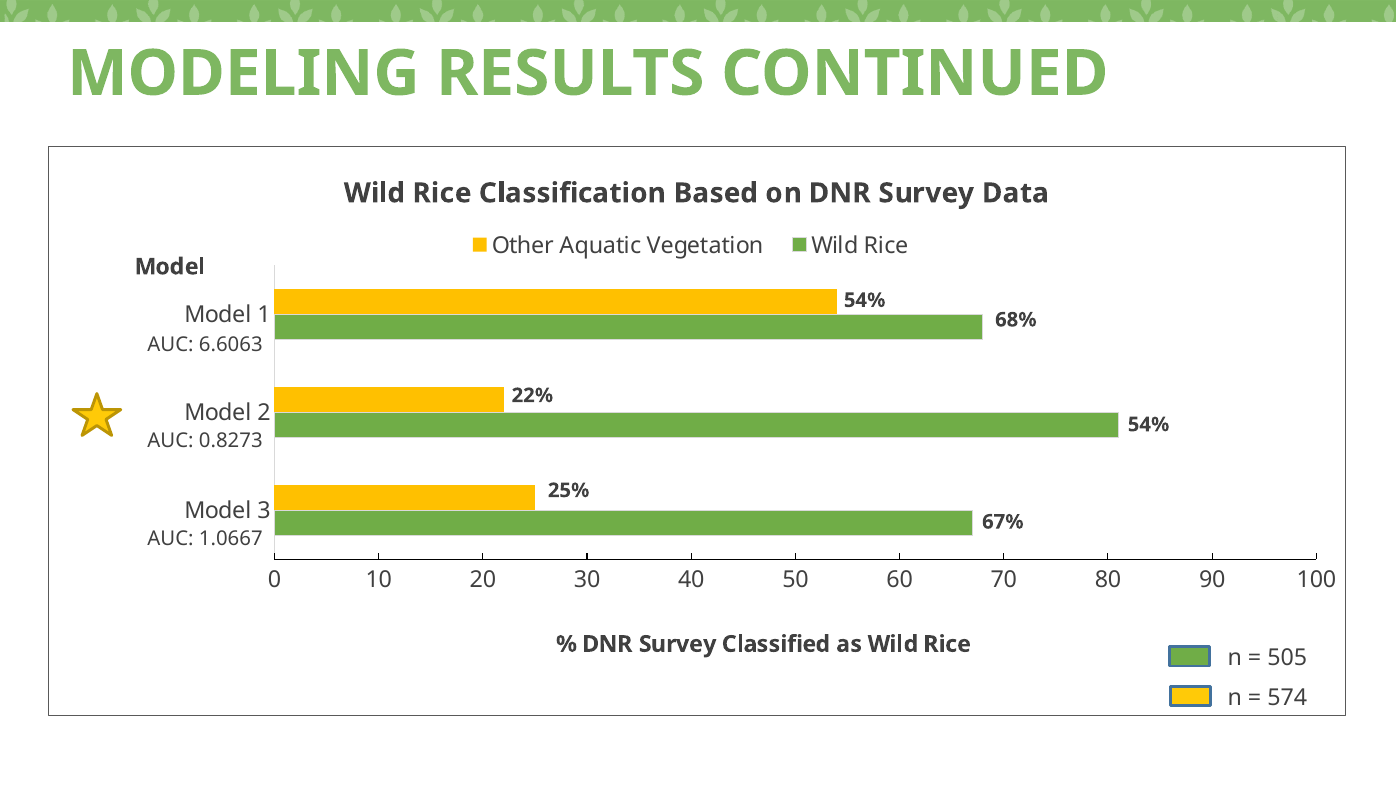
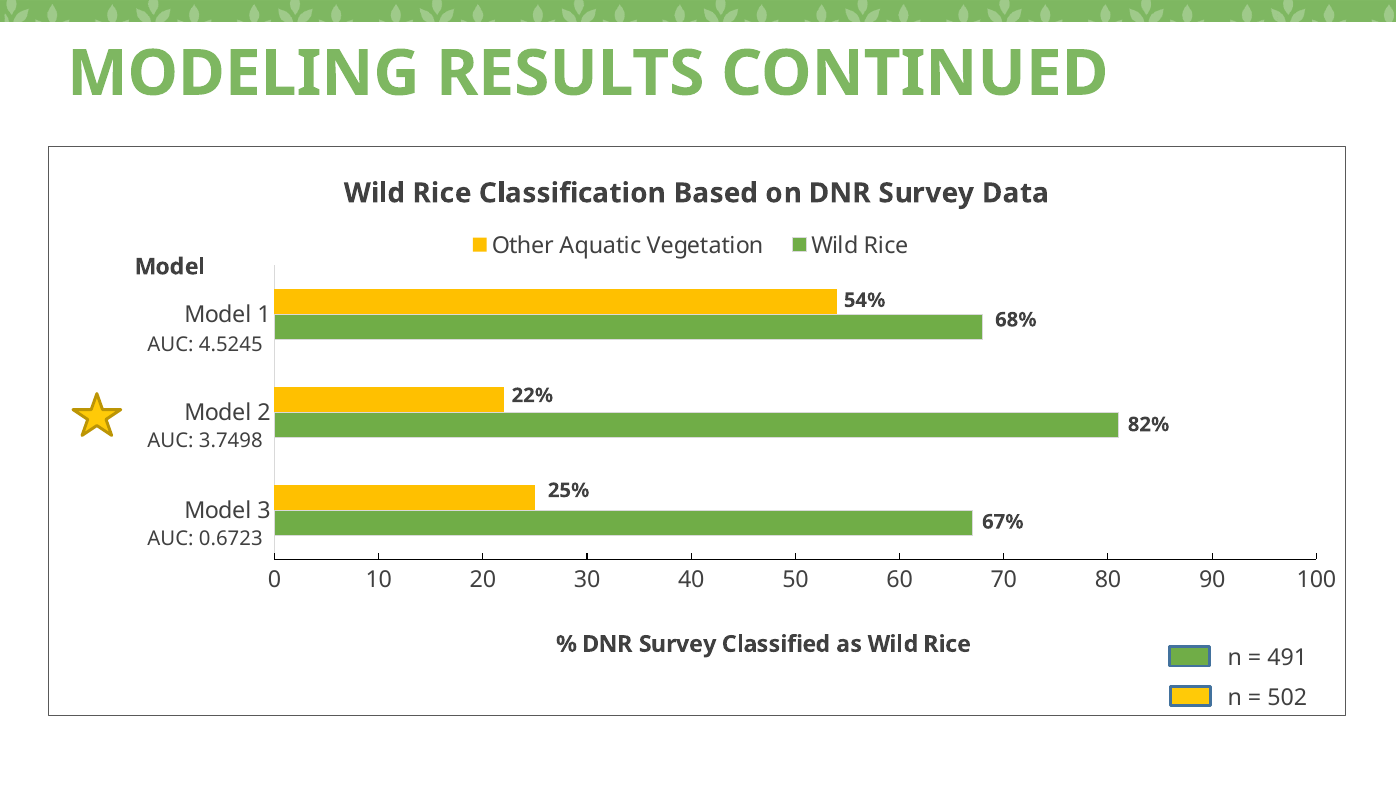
6.6063: 6.6063 -> 4.5245
54% at (1149, 425): 54% -> 82%
0.8273: 0.8273 -> 3.7498
1.0667: 1.0667 -> 0.6723
505: 505 -> 491
574: 574 -> 502
